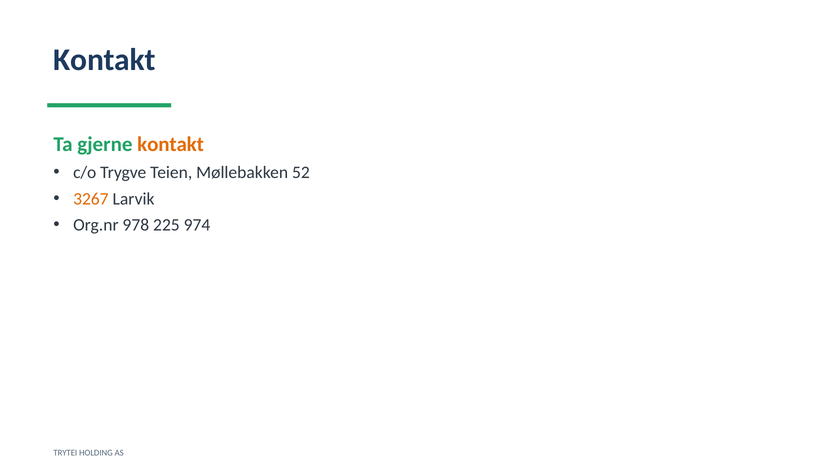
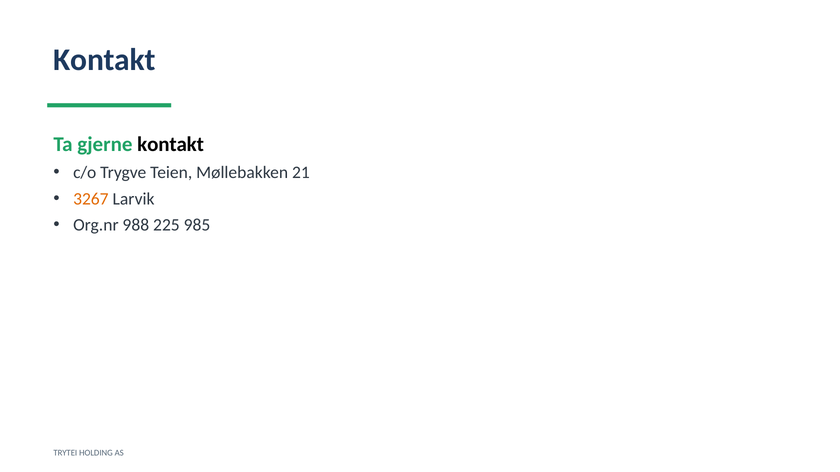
kontakt at (171, 145) colour: orange -> black
52: 52 -> 21
978: 978 -> 988
974: 974 -> 985
